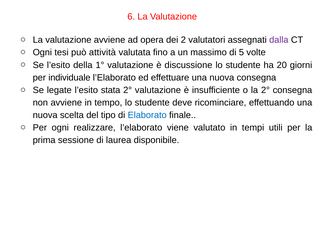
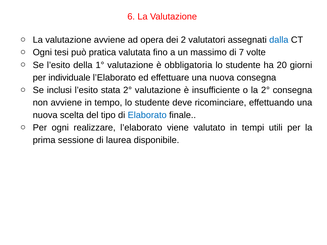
dalla colour: purple -> blue
attività: attività -> pratica
5: 5 -> 7
discussione: discussione -> obbligatoria
legate: legate -> inclusi
